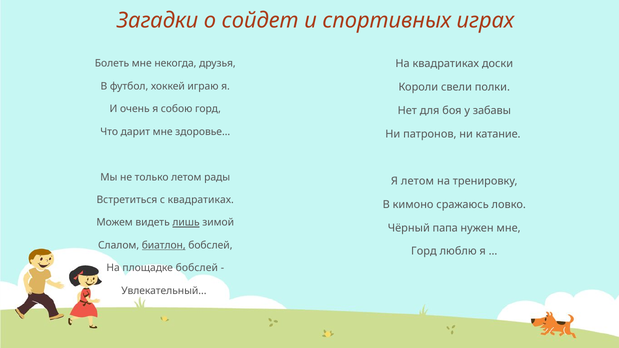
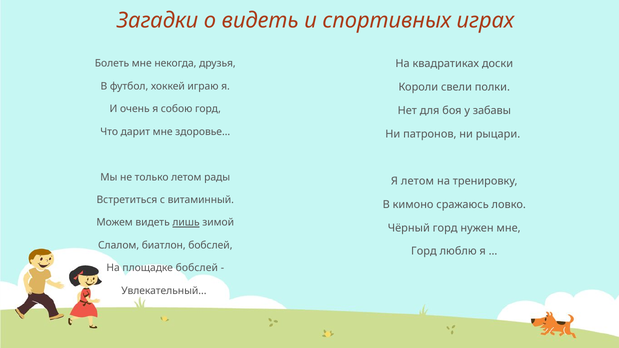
о сойдет: сойдет -> видеть
катание: катание -> рыцари
с квадратиках: квадратиках -> витаминный
Чёрный папа: папа -> горд
биатлон underline: present -> none
